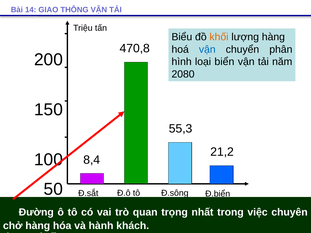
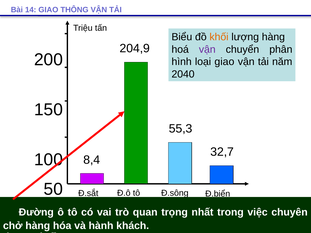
470,8: 470,8 -> 204,9
vận at (207, 49) colour: blue -> purple
loại biển: biển -> giao
2080: 2080 -> 2040
21,2: 21,2 -> 32,7
